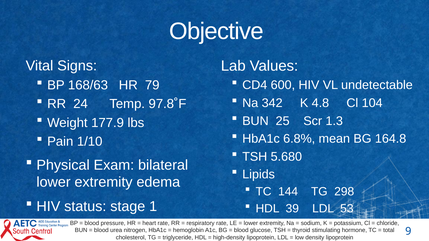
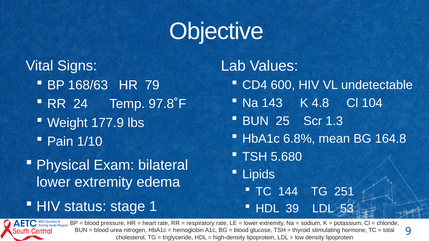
342: 342 -> 143
298: 298 -> 251
